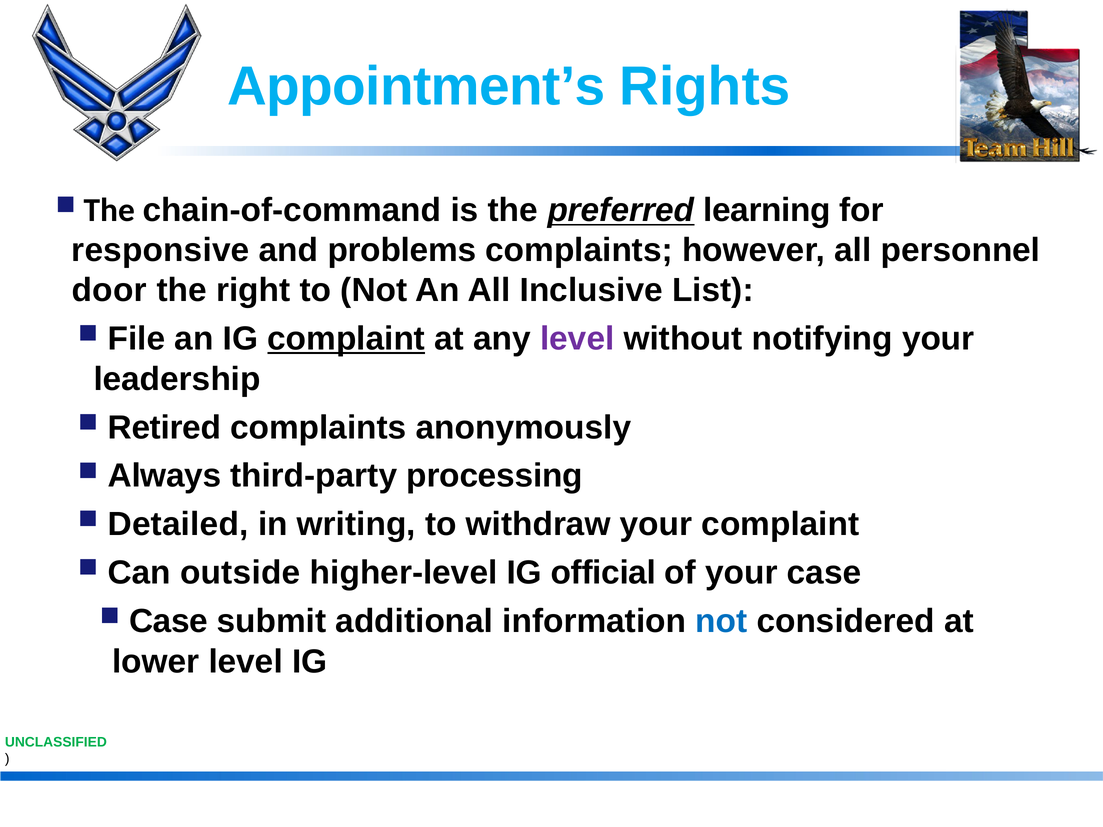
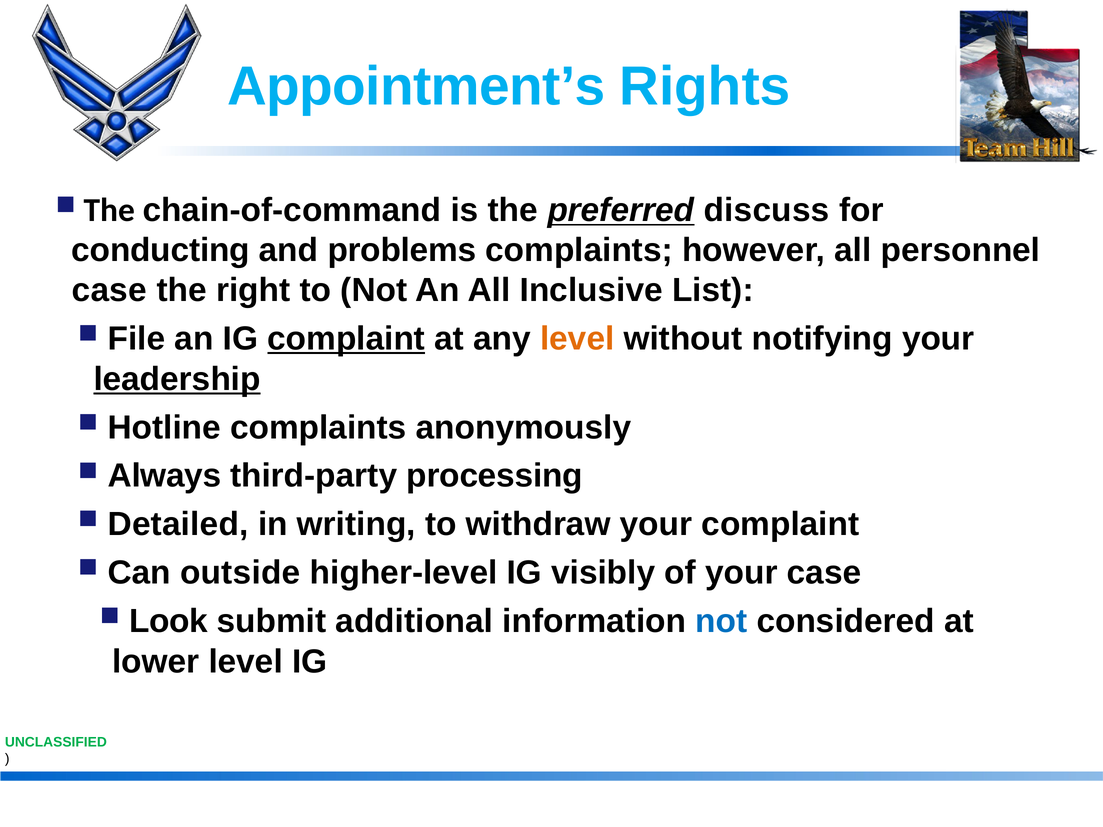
learning: learning -> discuss
responsive: responsive -> conducting
door at (109, 290): door -> case
level at (577, 339) colour: purple -> orange
leadership underline: none -> present
Retired: Retired -> Hotline
official: official -> visibly
Case at (169, 621): Case -> Look
